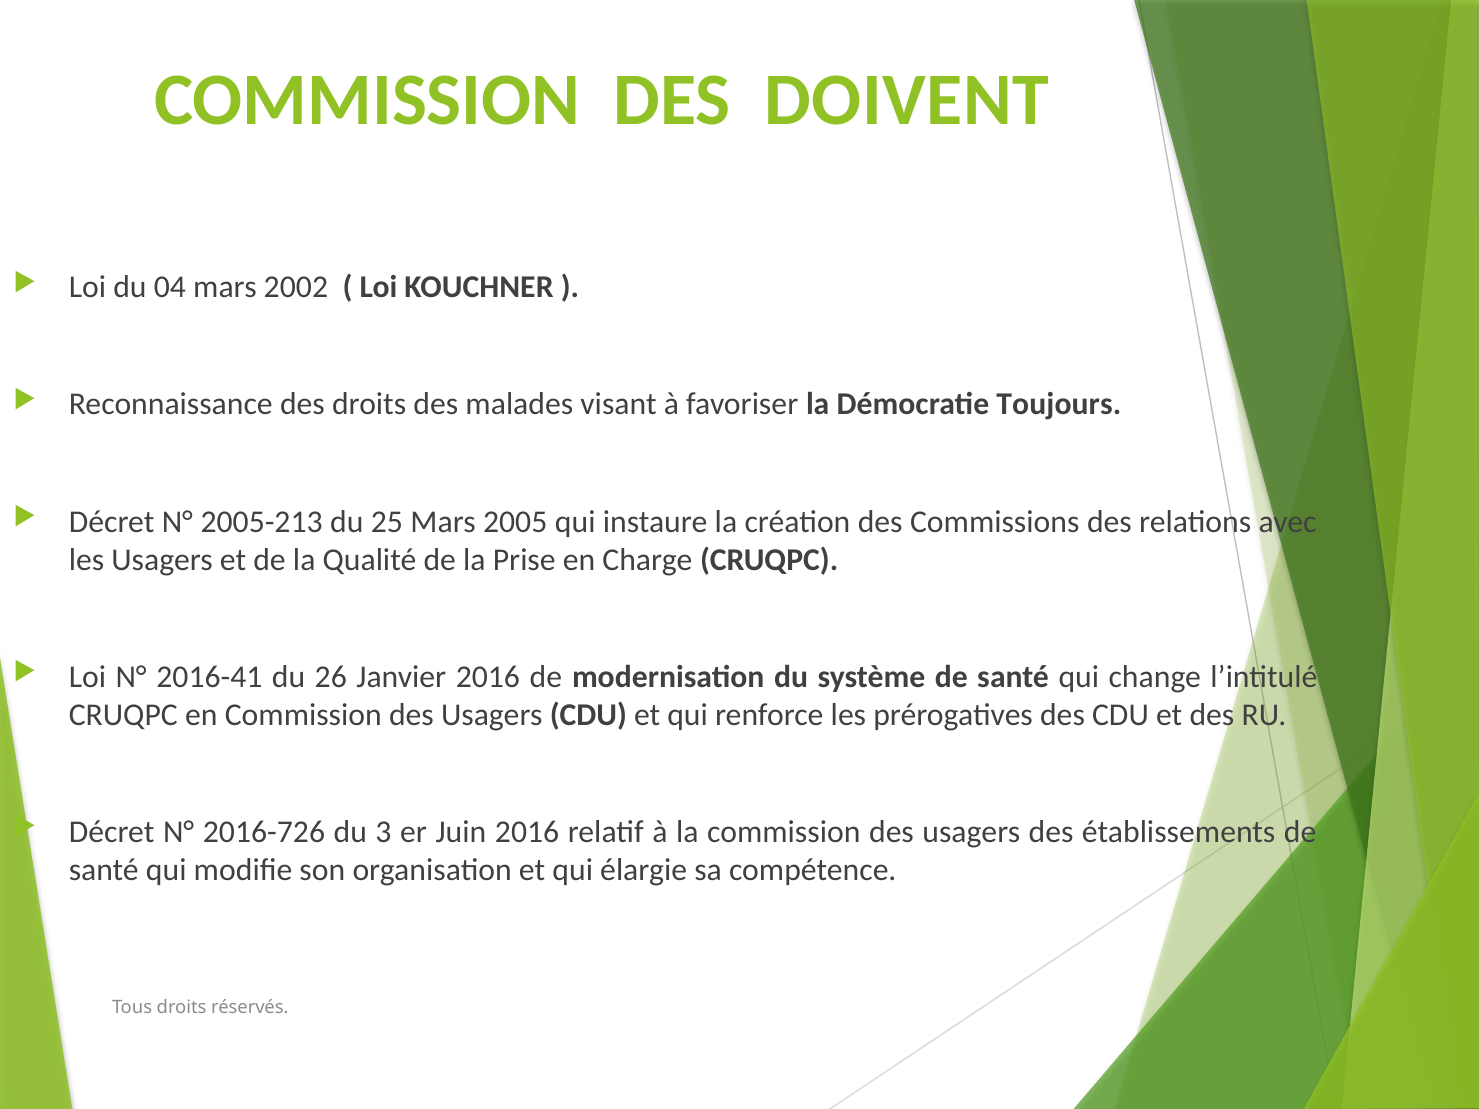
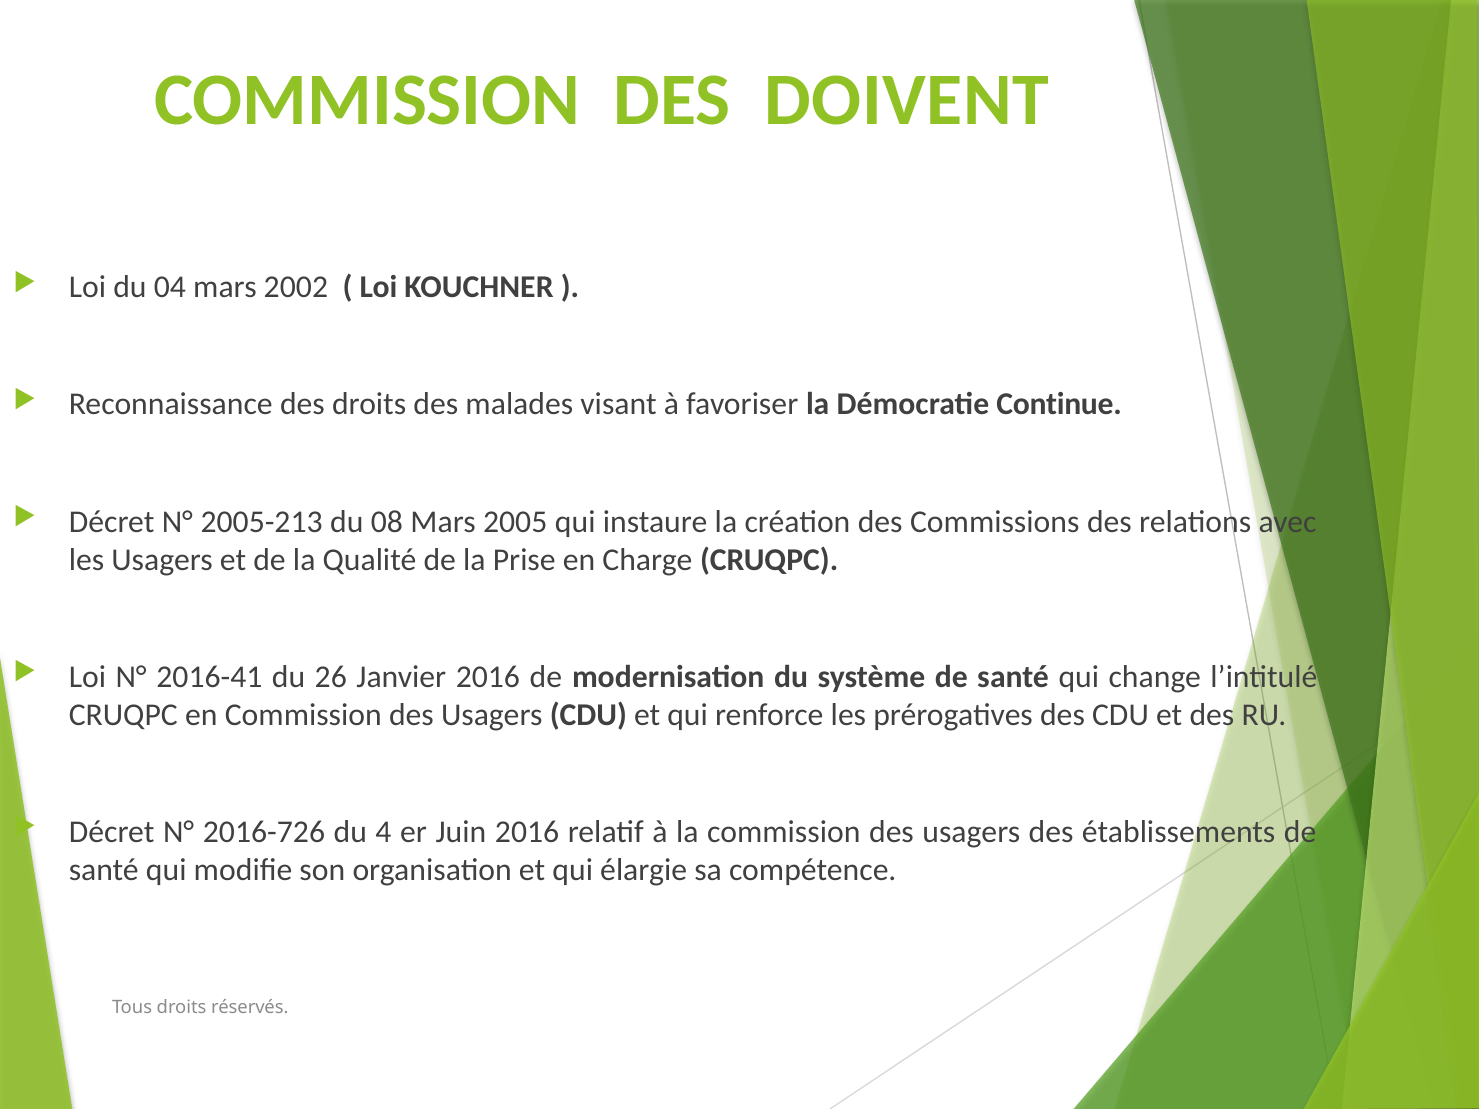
Toujours: Toujours -> Continue
25: 25 -> 08
3: 3 -> 4
